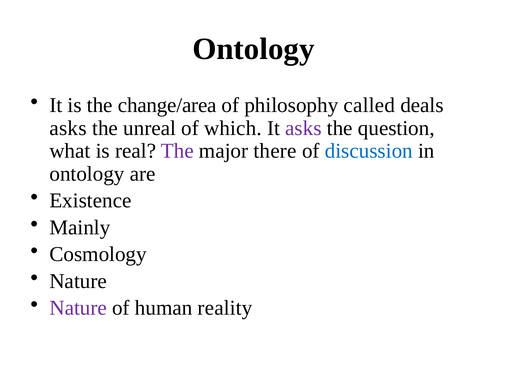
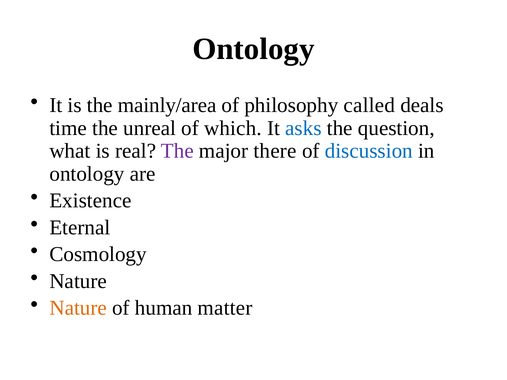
change/area: change/area -> mainly/area
asks at (68, 128): asks -> time
asks at (303, 128) colour: purple -> blue
Mainly: Mainly -> Eternal
Nature at (78, 308) colour: purple -> orange
reality: reality -> matter
